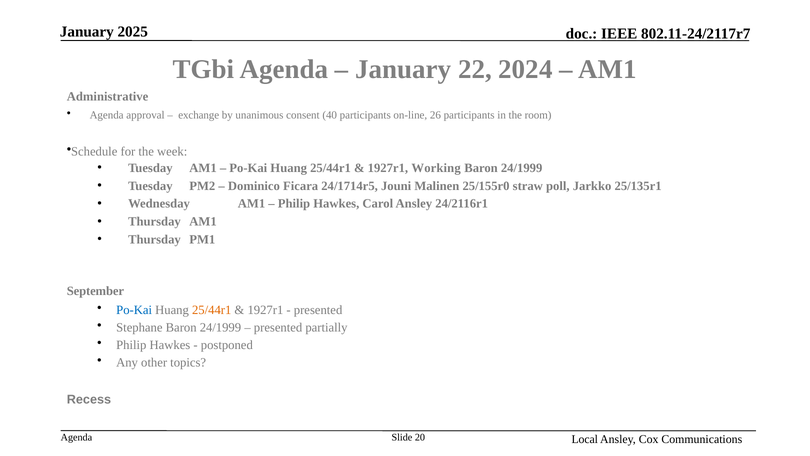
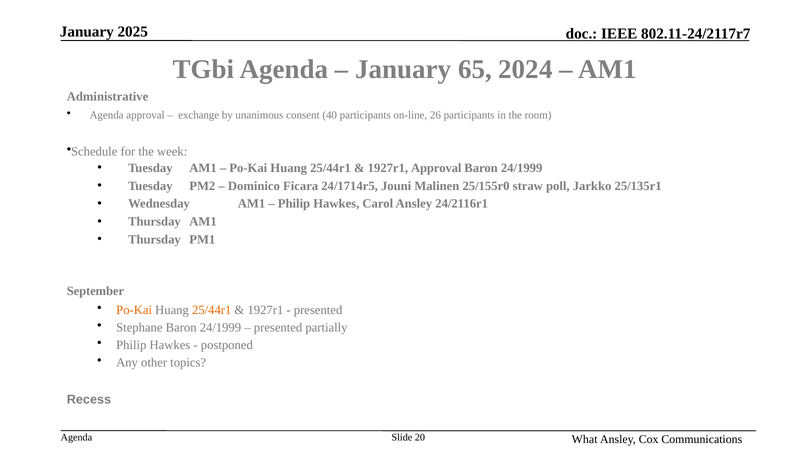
22: 22 -> 65
1927r1 Working: Working -> Approval
Po-Kai at (134, 310) colour: blue -> orange
Local: Local -> What
